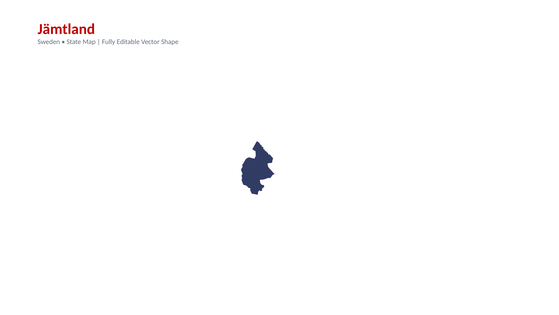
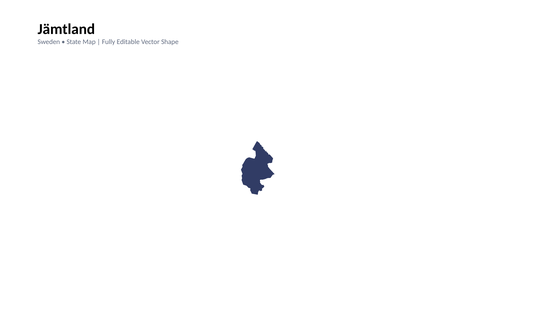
Jämtland colour: red -> black
